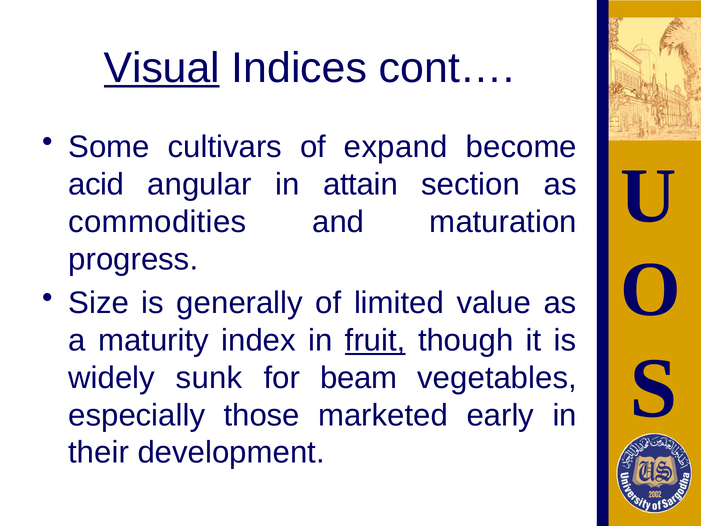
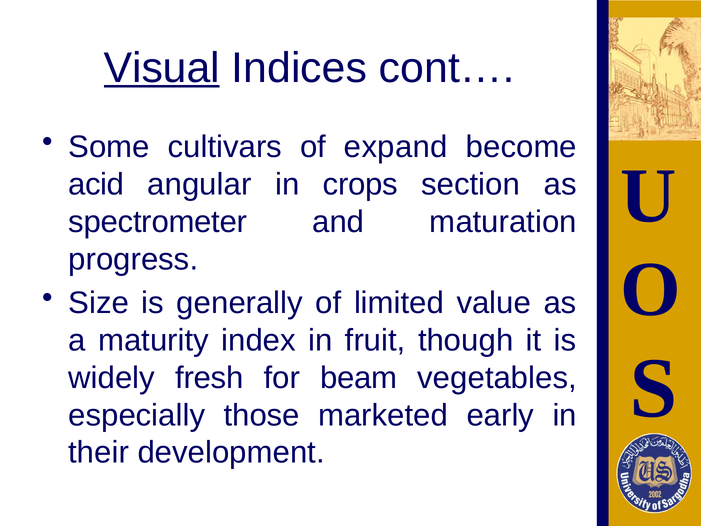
attain: attain -> crops
commodities: commodities -> spectrometer
fruit underline: present -> none
sunk: sunk -> fresh
